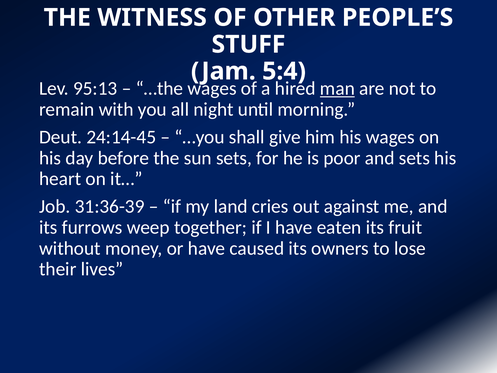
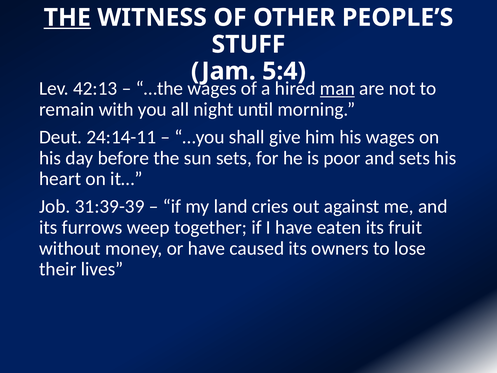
THE at (67, 18) underline: none -> present
95:13: 95:13 -> 42:13
24:14-45: 24:14-45 -> 24:14-11
31:36-39: 31:36-39 -> 31:39-39
